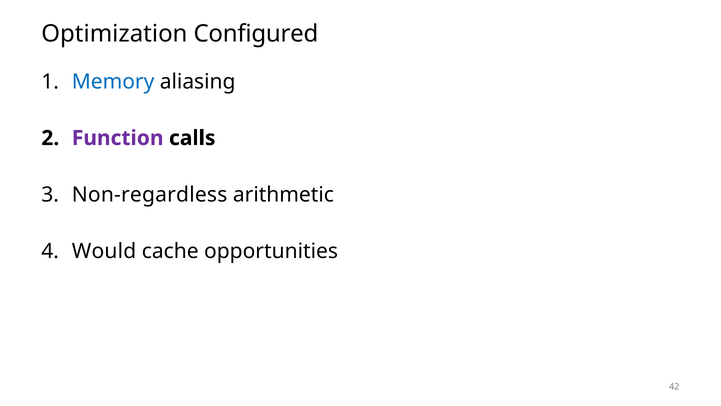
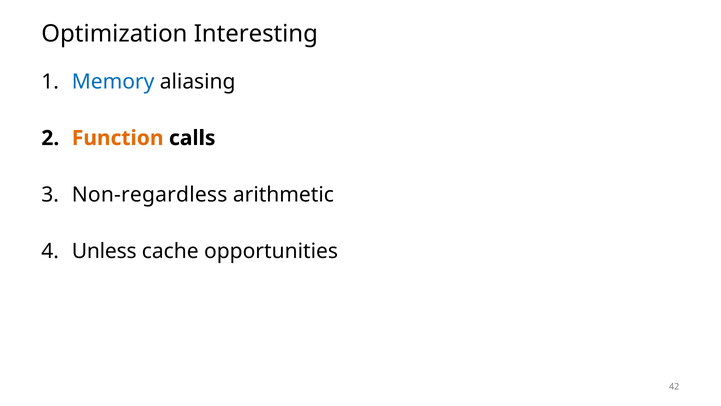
Configured: Configured -> Interesting
Function colour: purple -> orange
Would: Would -> Unless
